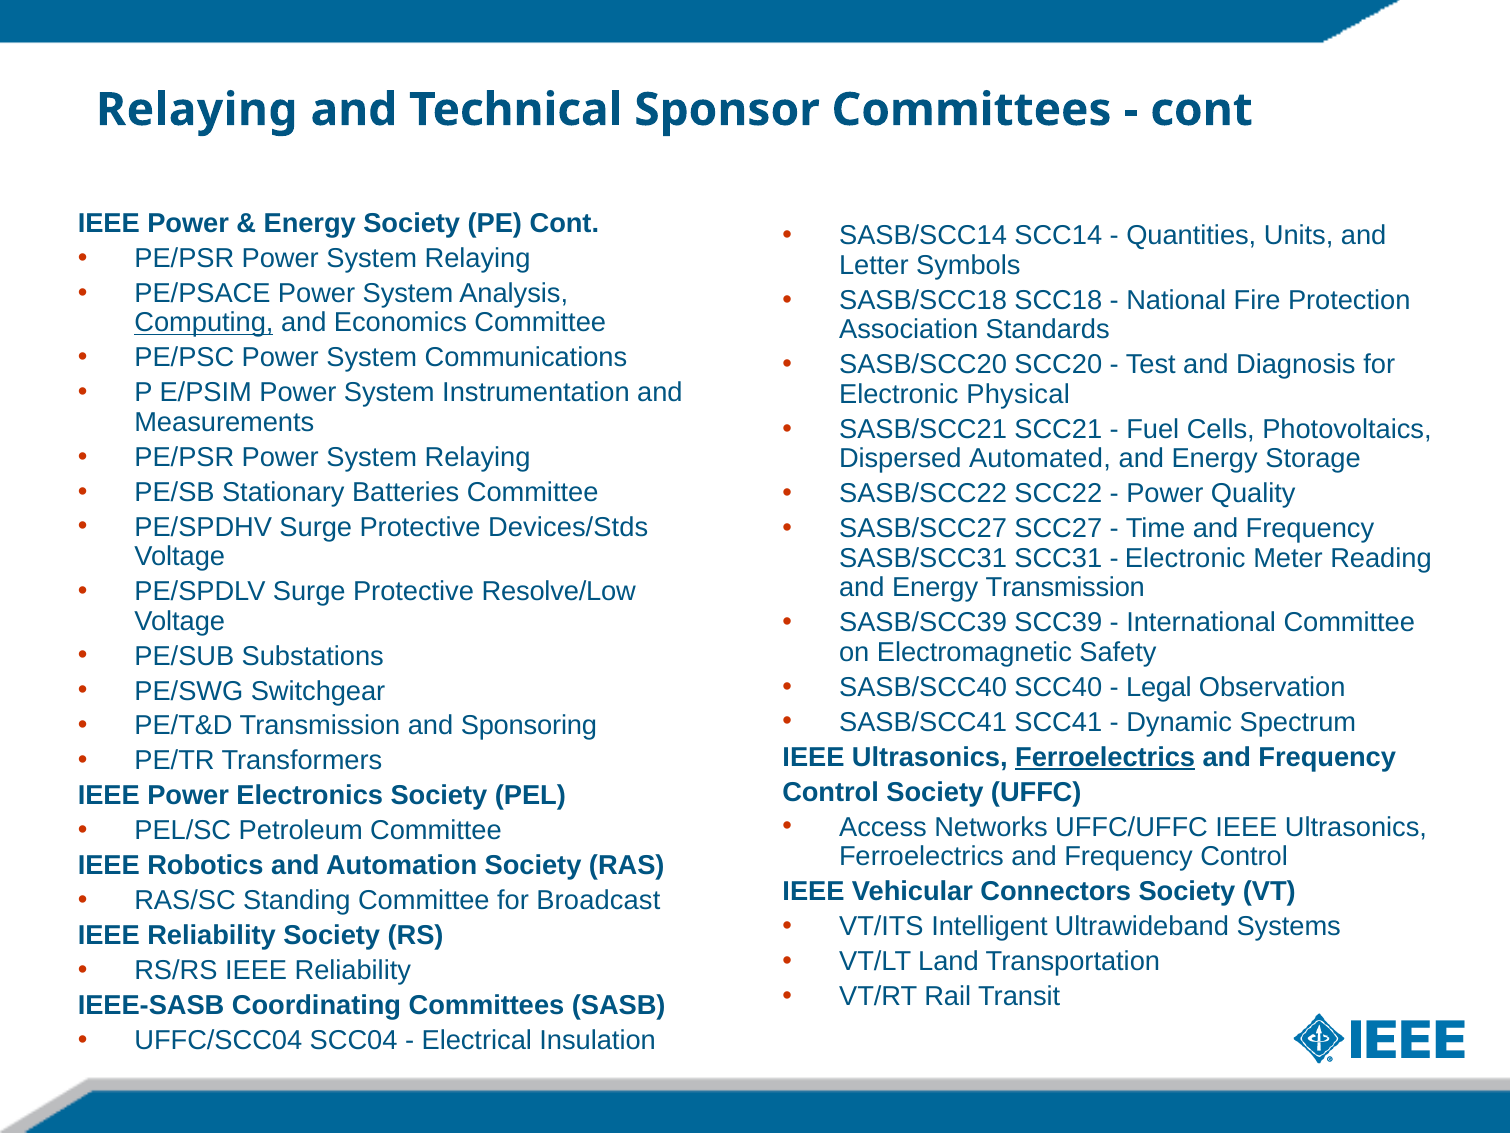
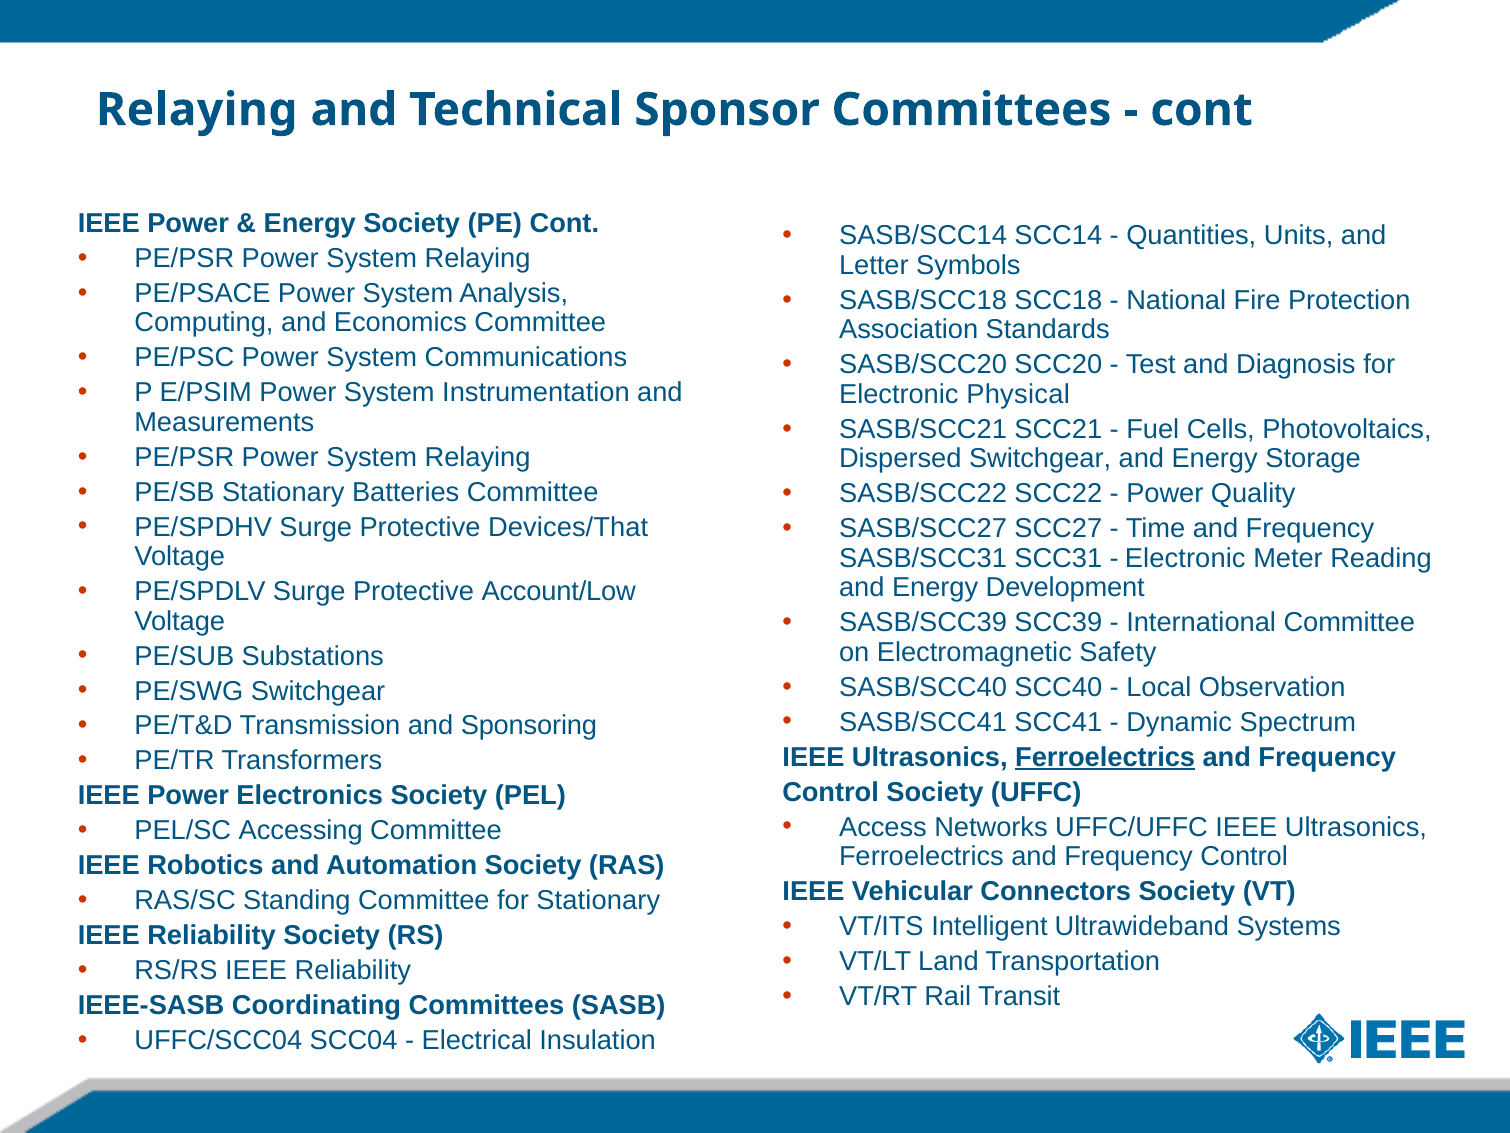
Computing underline: present -> none
Dispersed Automated: Automated -> Switchgear
Devices/Stds: Devices/Stds -> Devices/That
Energy Transmission: Transmission -> Development
Resolve/Low: Resolve/Low -> Account/Low
Legal: Legal -> Local
Petroleum: Petroleum -> Accessing
for Broadcast: Broadcast -> Stationary
